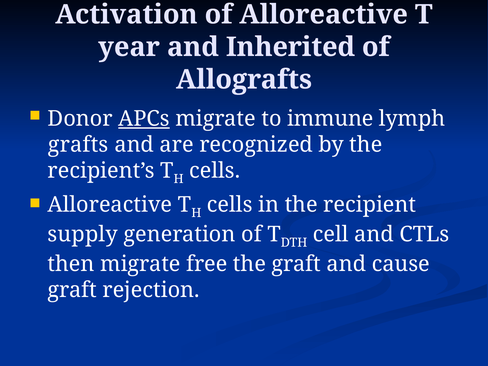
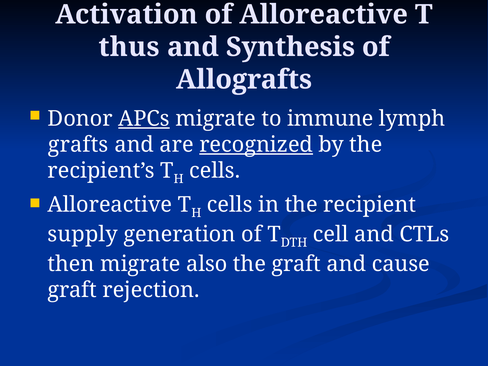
year: year -> thus
Inherited: Inherited -> Synthesis
recognized underline: none -> present
free: free -> also
